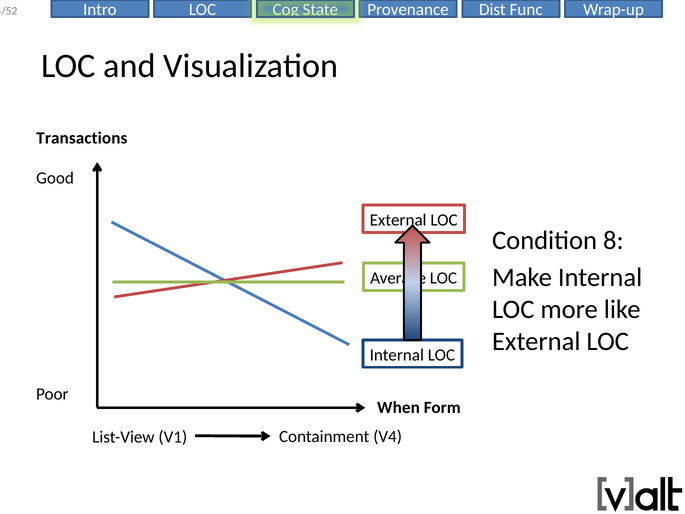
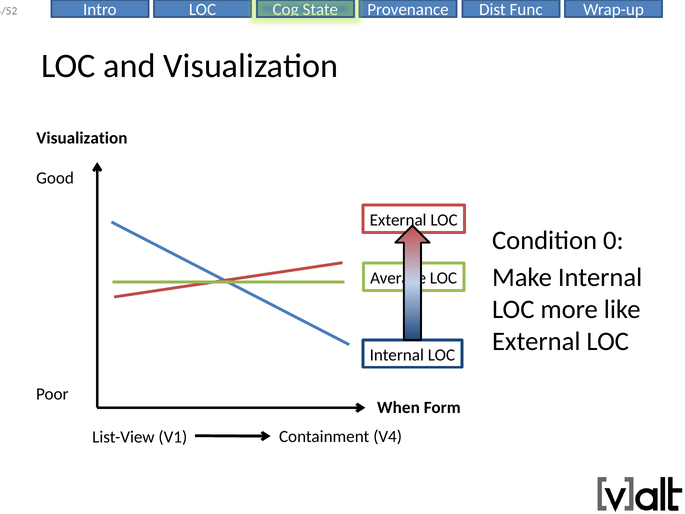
Transactions at (82, 138): Transactions -> Visualization
8: 8 -> 0
